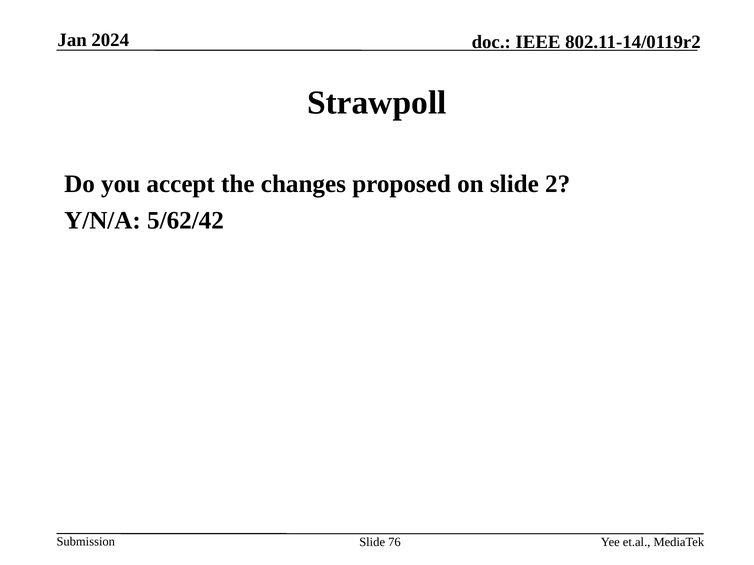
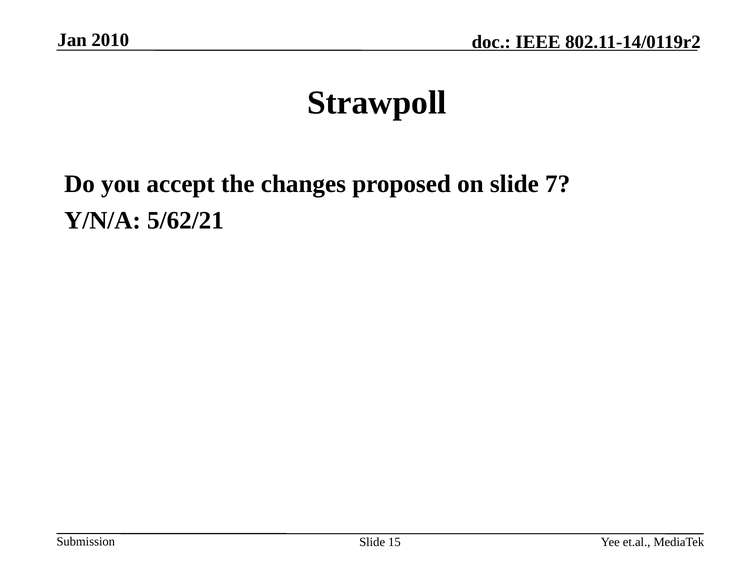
2024: 2024 -> 2010
2: 2 -> 7
5/62/42: 5/62/42 -> 5/62/21
76: 76 -> 15
